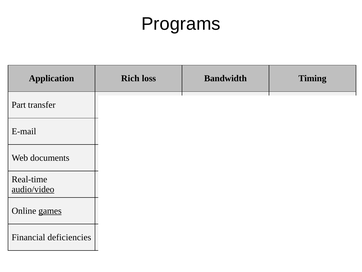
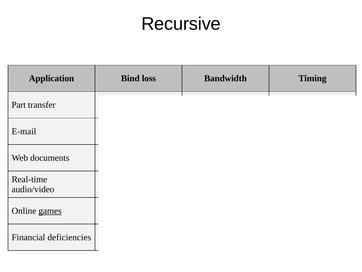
Programs: Programs -> Recursive
Rich: Rich -> Bind
audio/video underline: present -> none
